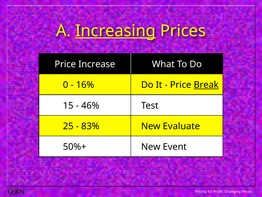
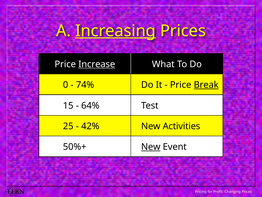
Increase underline: none -> present
16%: 16% -> 74%
46%: 46% -> 64%
83%: 83% -> 42%
Evaluate: Evaluate -> Activities
New at (151, 147) underline: none -> present
